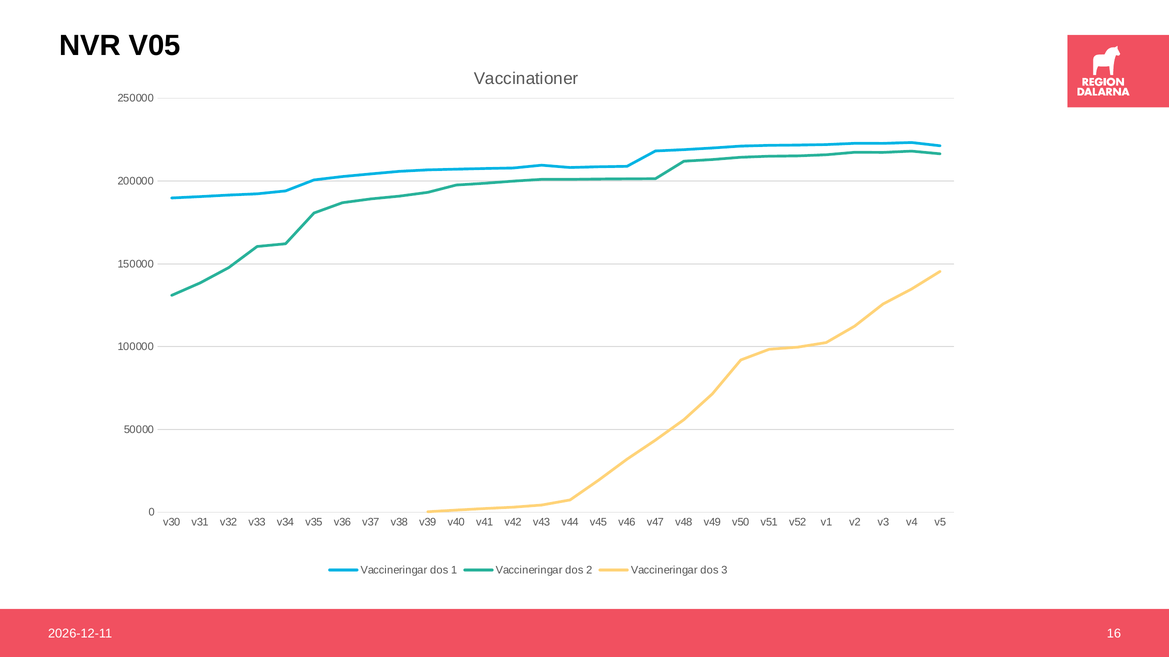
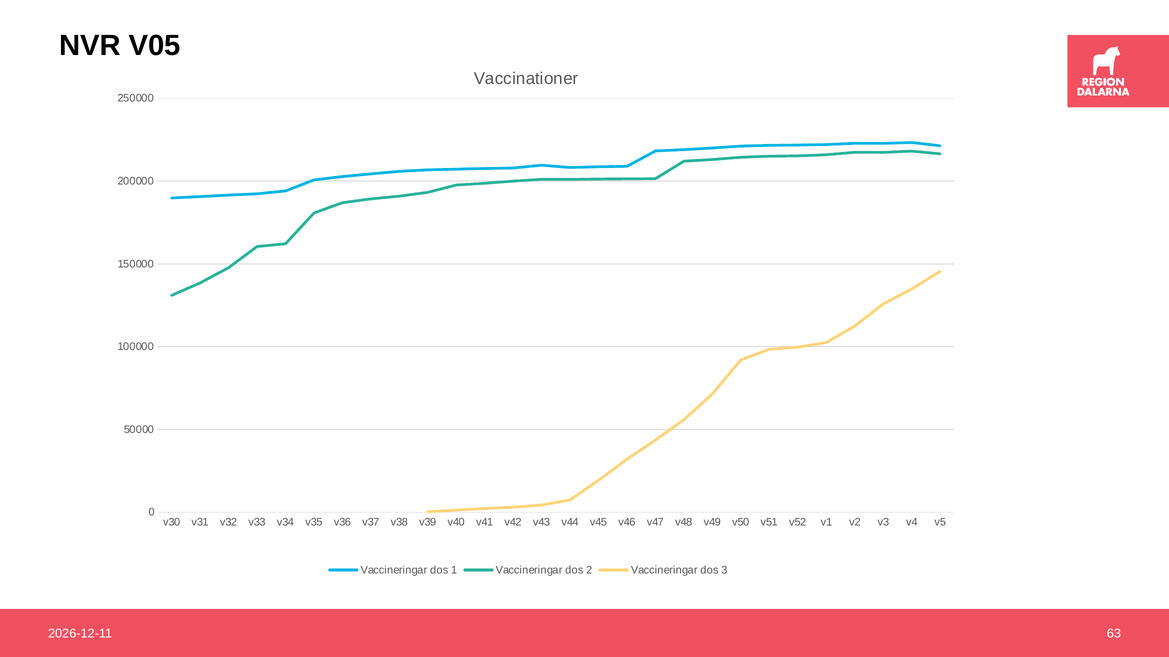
16: 16 -> 63
